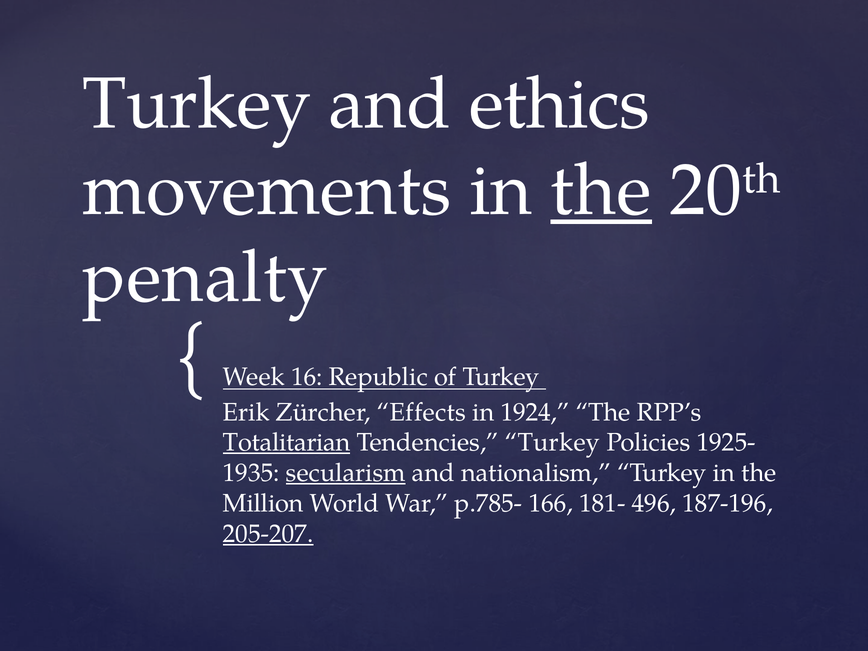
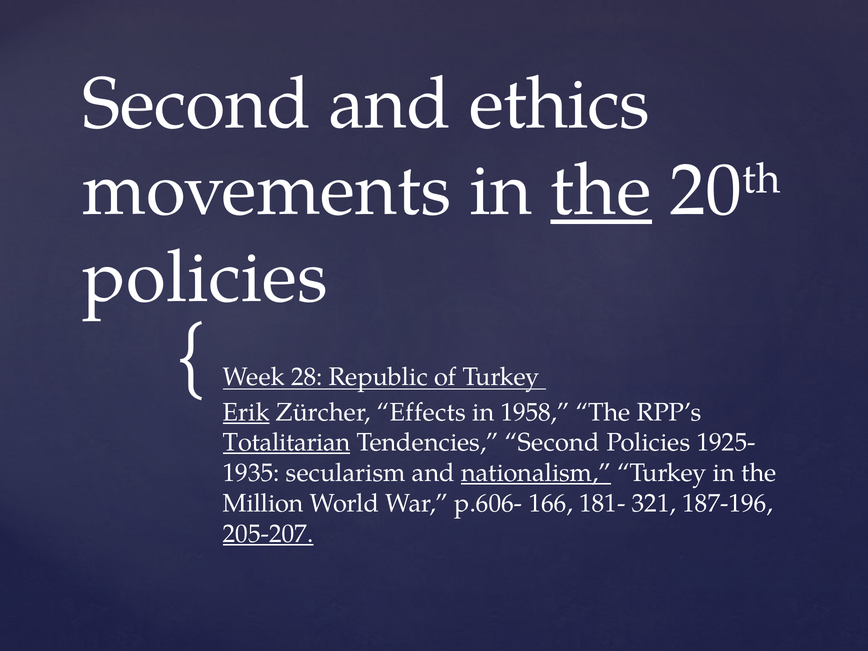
Turkey at (197, 104): Turkey -> Second
penalty at (205, 277): penalty -> policies
16: 16 -> 28
Erik underline: none -> present
1924: 1924 -> 1958
Tendencies Turkey: Turkey -> Second
secularism underline: present -> none
nationalism underline: none -> present
p.785-: p.785- -> p.606-
496: 496 -> 321
